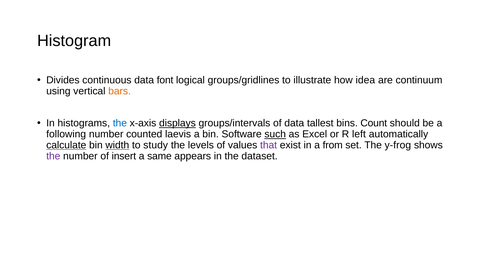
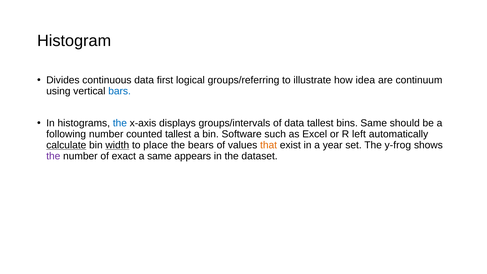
font: font -> first
groups/gridlines: groups/gridlines -> groups/referring
bars colour: orange -> blue
displays underline: present -> none
bins Count: Count -> Same
counted laevis: laevis -> tallest
such underline: present -> none
study: study -> place
levels: levels -> bears
that colour: purple -> orange
from: from -> year
insert: insert -> exact
